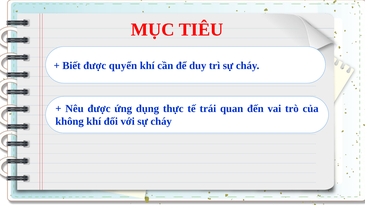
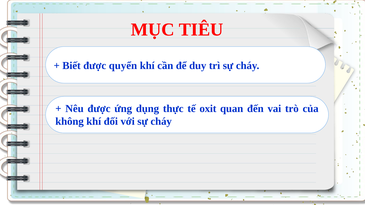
trái: trái -> oxit
